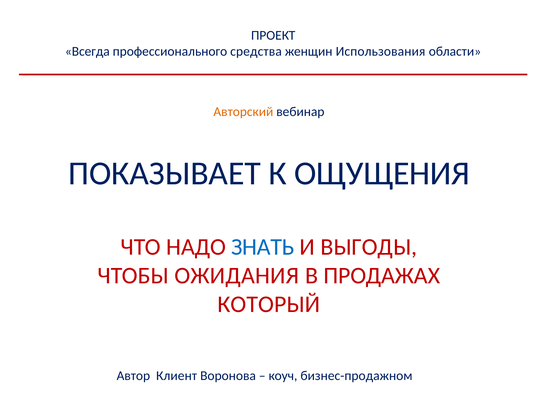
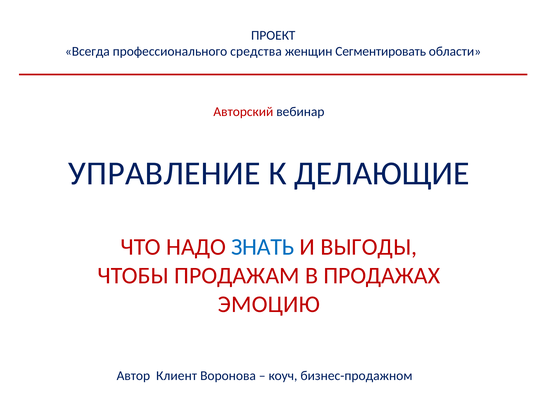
Использования: Использования -> Сегментировать
Авторский colour: orange -> red
ПОКАЗЫВАЕТ: ПОКАЗЫВАЕТ -> УПРАВЛЕНИЕ
ОЩУЩЕНИЯ: ОЩУЩЕНИЯ -> ДЕЛАЮЩИЕ
ОЖИДАНИЯ: ОЖИДАНИЯ -> ПРОДАЖАМ
КОТОРЫЙ: КОТОРЫЙ -> ЭМОЦИЮ
